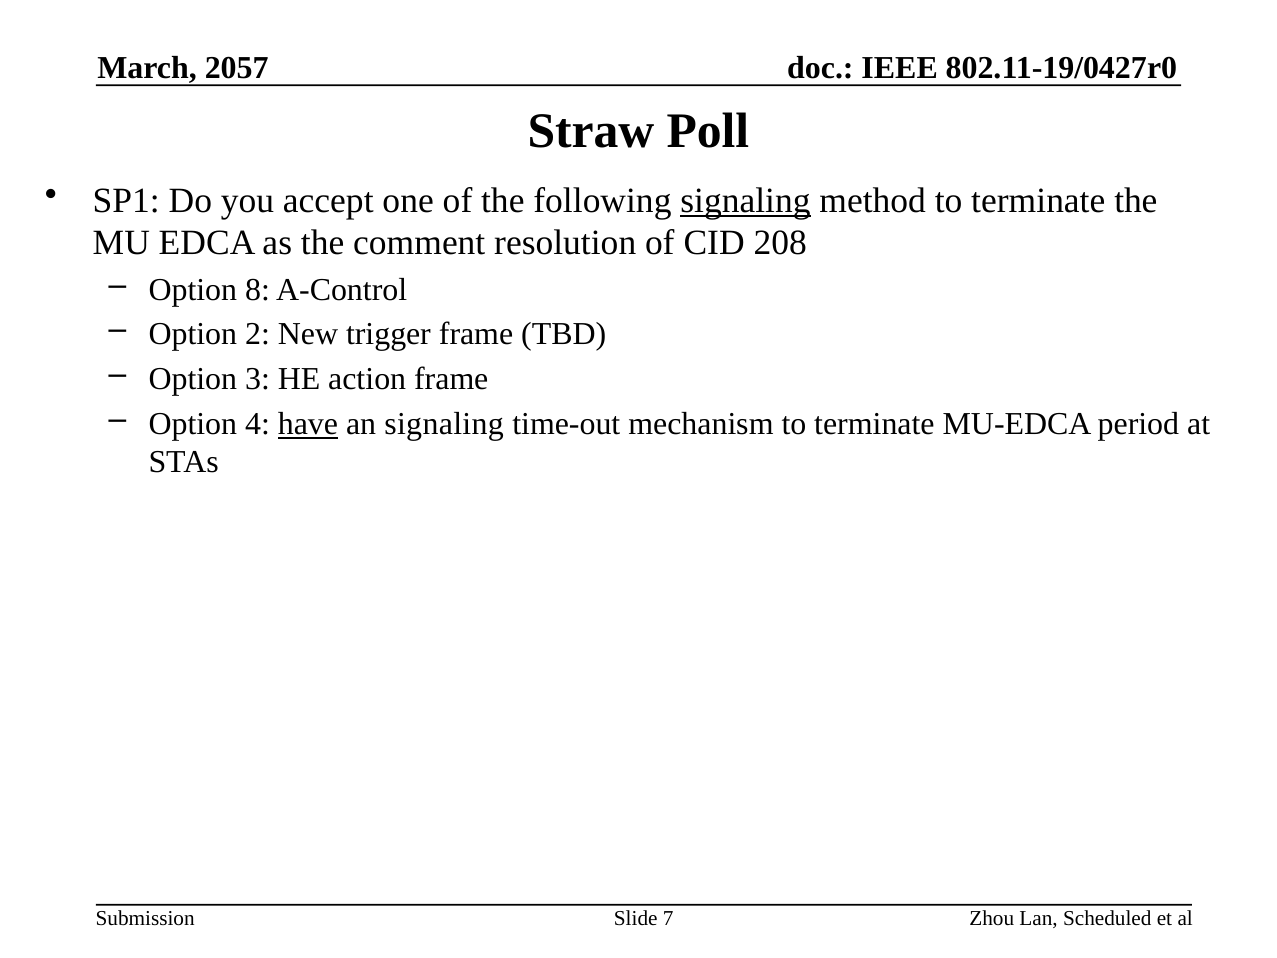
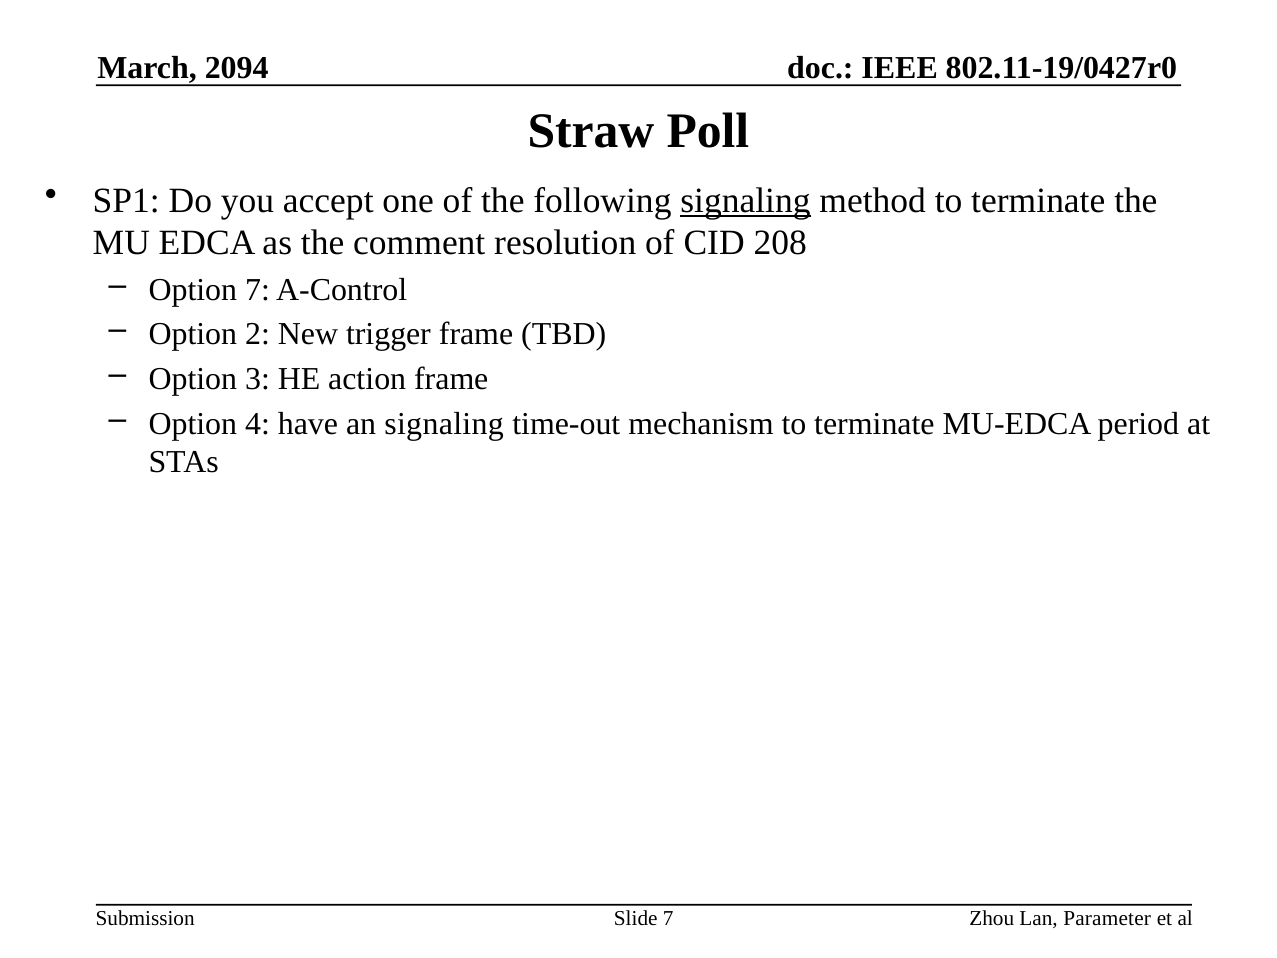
2057: 2057 -> 2094
Option 8: 8 -> 7
have underline: present -> none
Scheduled: Scheduled -> Parameter
